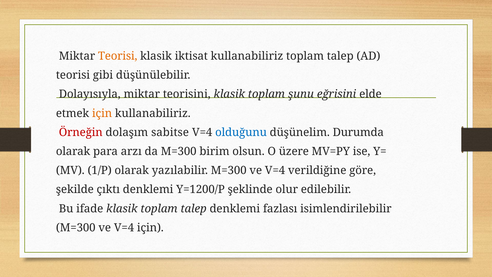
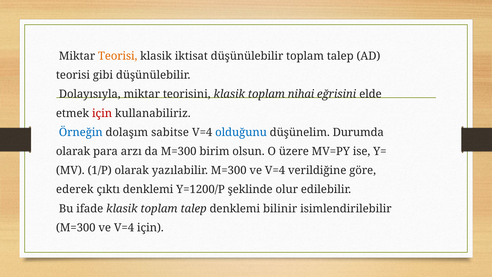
iktisat kullanabiliriz: kullanabiliriz -> düşünülebilir
şunu: şunu -> nihai
için at (102, 113) colour: orange -> red
Örneğin colour: red -> blue
şekilde: şekilde -> ederek
fazlası: fazlası -> bilinir
